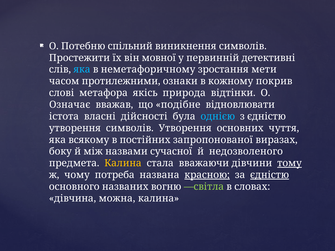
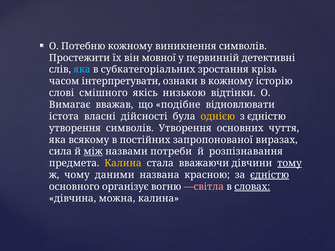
Потебню спільний: спільний -> кожному
неметафоричному: неметафоричному -> субкатегоріальних
мети: мети -> кpiзь
протилежними: протилежними -> інтерпретувати
покрив: покрив -> історію
метафора: метафора -> смішного
природа: природа -> низькою
Означає: Означає -> Вимагає
однією colour: light blue -> yellow
боку: боку -> сила
між underline: none -> present
сучасної: сучасної -> потреби
недозволеного: недозволеного -> розпізнавання
потреба: потреба -> даними
красною underline: present -> none
названих: названих -> організує
—світла colour: light green -> pink
словах underline: none -> present
